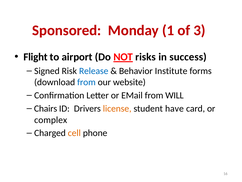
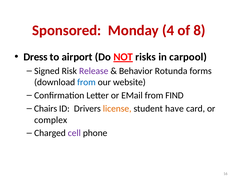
1: 1 -> 4
3: 3 -> 8
Flight: Flight -> Dress
success: success -> carpool
Release colour: blue -> purple
Institute: Institute -> Rotunda
WILL: WILL -> FIND
cell colour: orange -> purple
